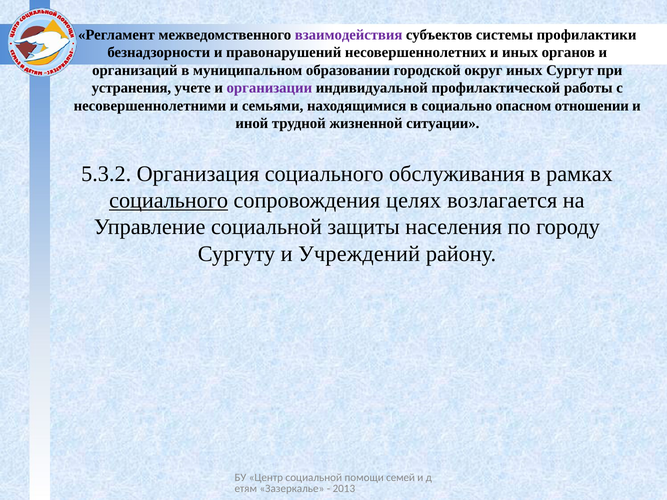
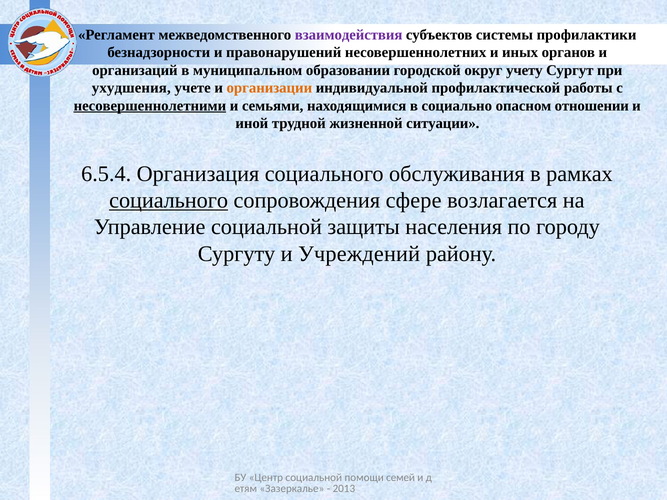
округ иных: иных -> учету
устранения: устранения -> ухудшения
организации colour: purple -> orange
несовершеннолетними underline: none -> present
5.3.2: 5.3.2 -> 6.5.4
целях: целях -> сфере
